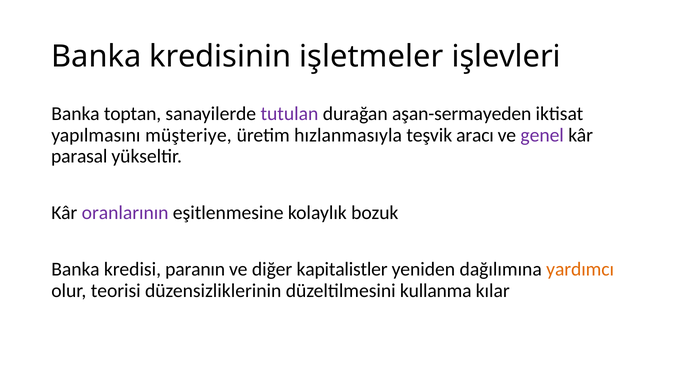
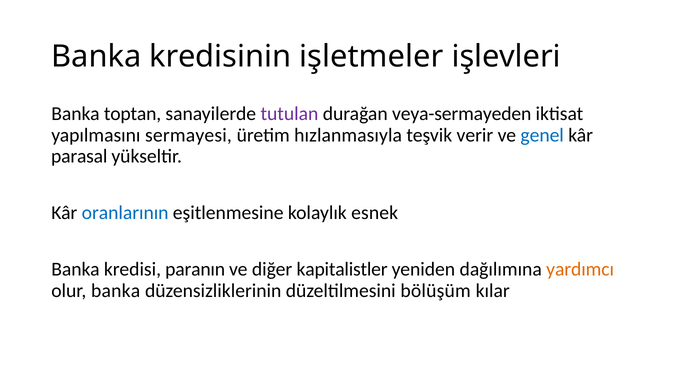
aşan-sermayeden: aşan-sermayeden -> veya-sermayeden
müşteriye: müşteriye -> sermayesi
aracı: aracı -> verir
genel colour: purple -> blue
oranlarının colour: purple -> blue
bozuk: bozuk -> esnek
olur teorisi: teorisi -> banka
kullanma: kullanma -> bölüşüm
